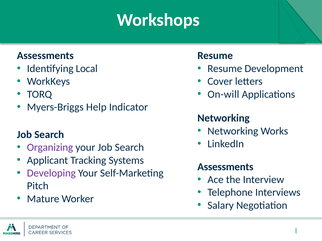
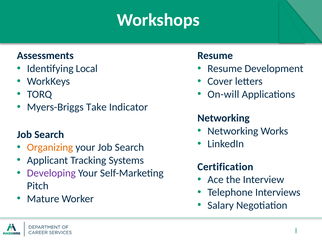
Help: Help -> Take
Organizing colour: purple -> orange
Assessments at (225, 167): Assessments -> Certification
